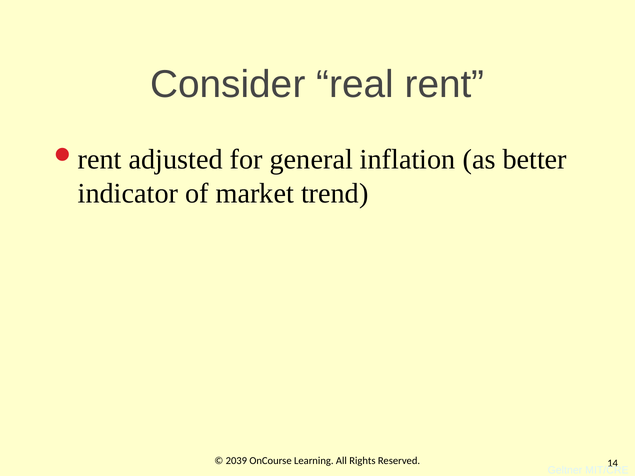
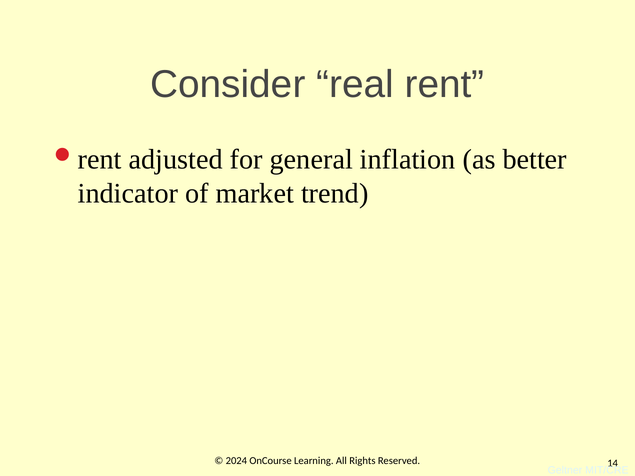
2039: 2039 -> 2024
